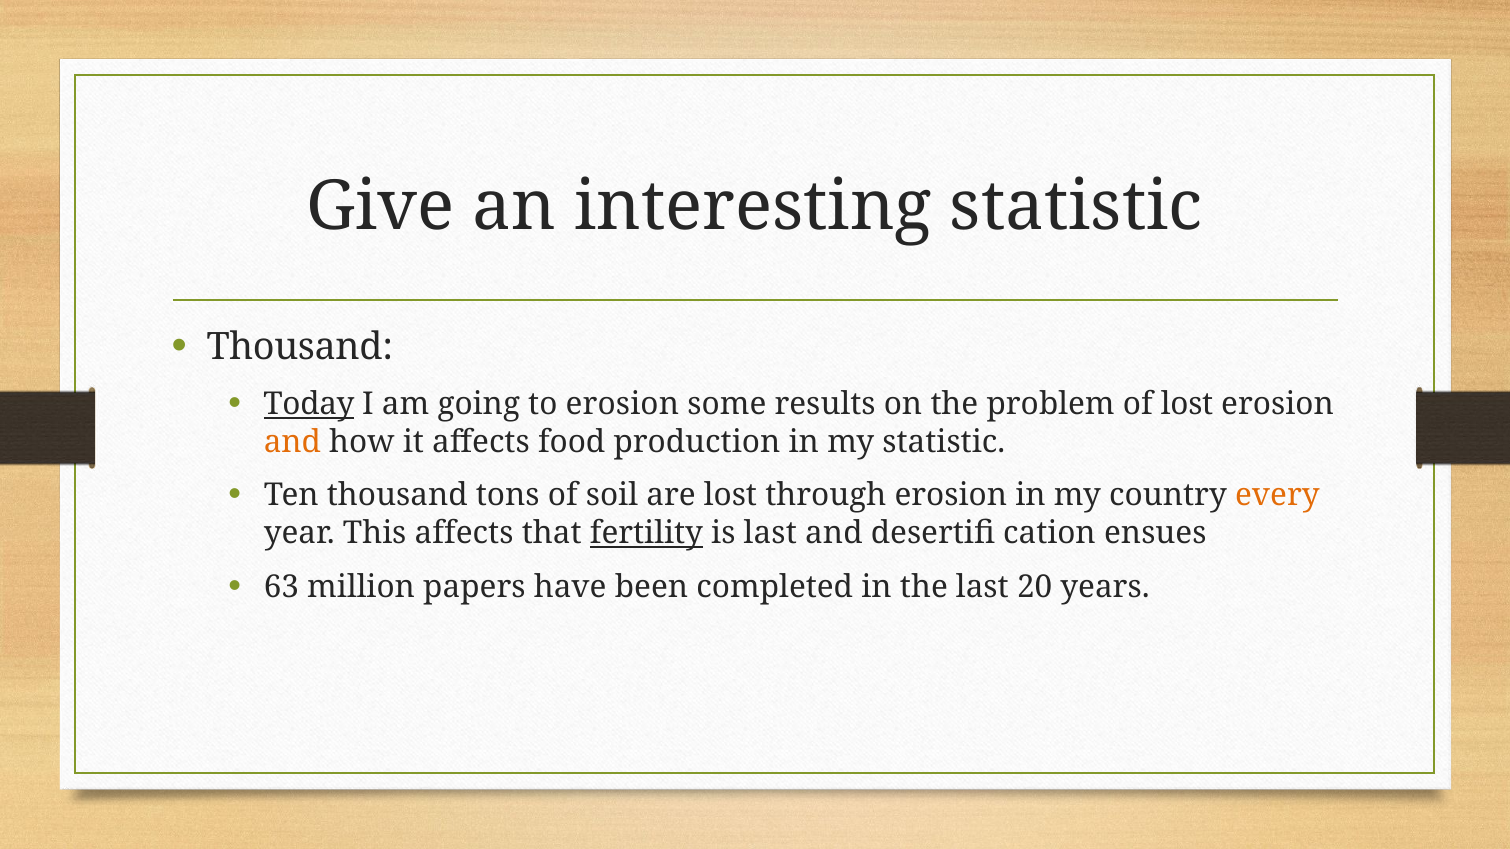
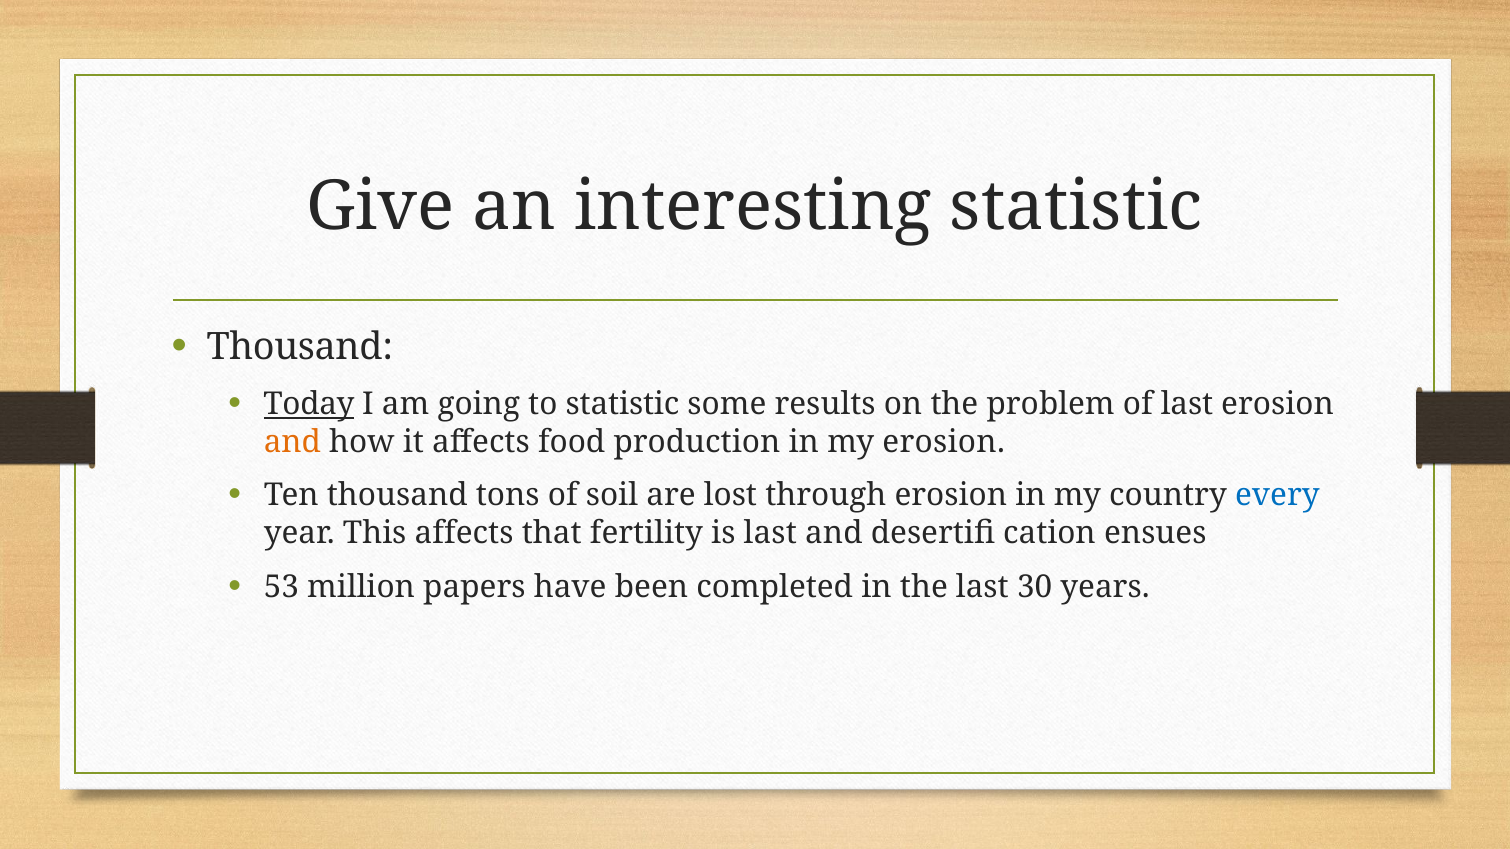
to erosion: erosion -> statistic
of lost: lost -> last
my statistic: statistic -> erosion
every colour: orange -> blue
fertility underline: present -> none
63: 63 -> 53
20: 20 -> 30
